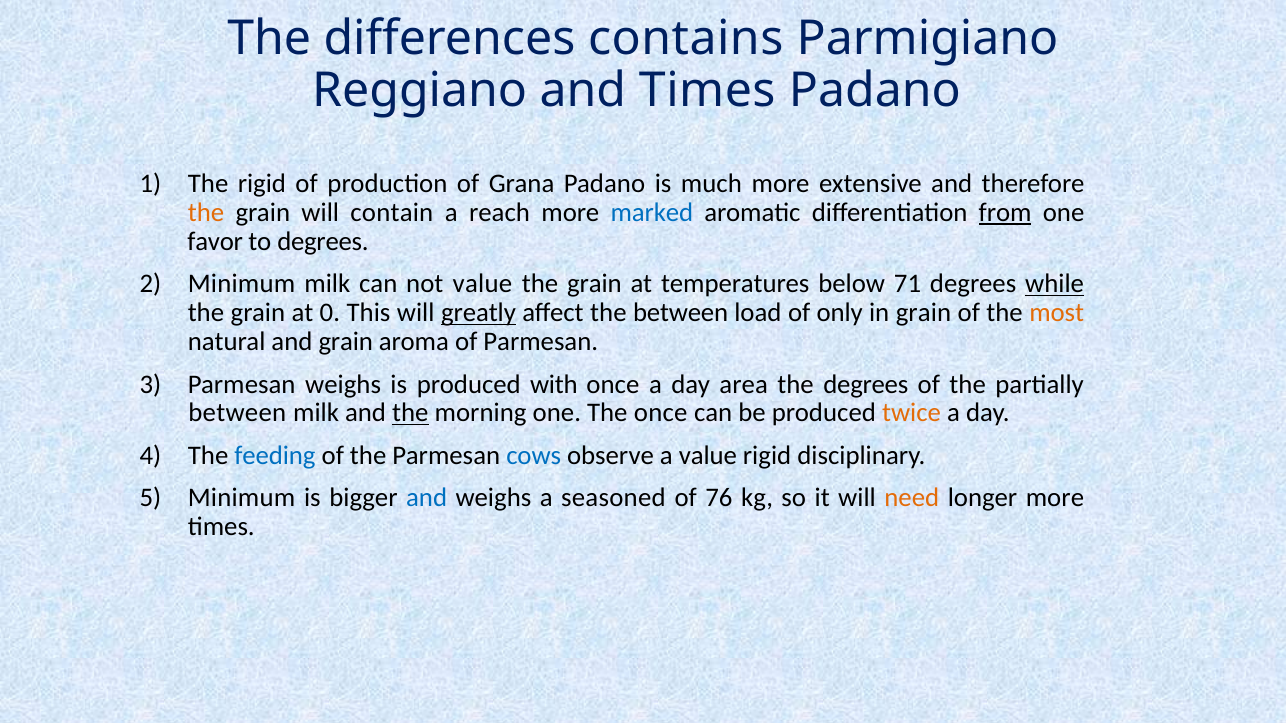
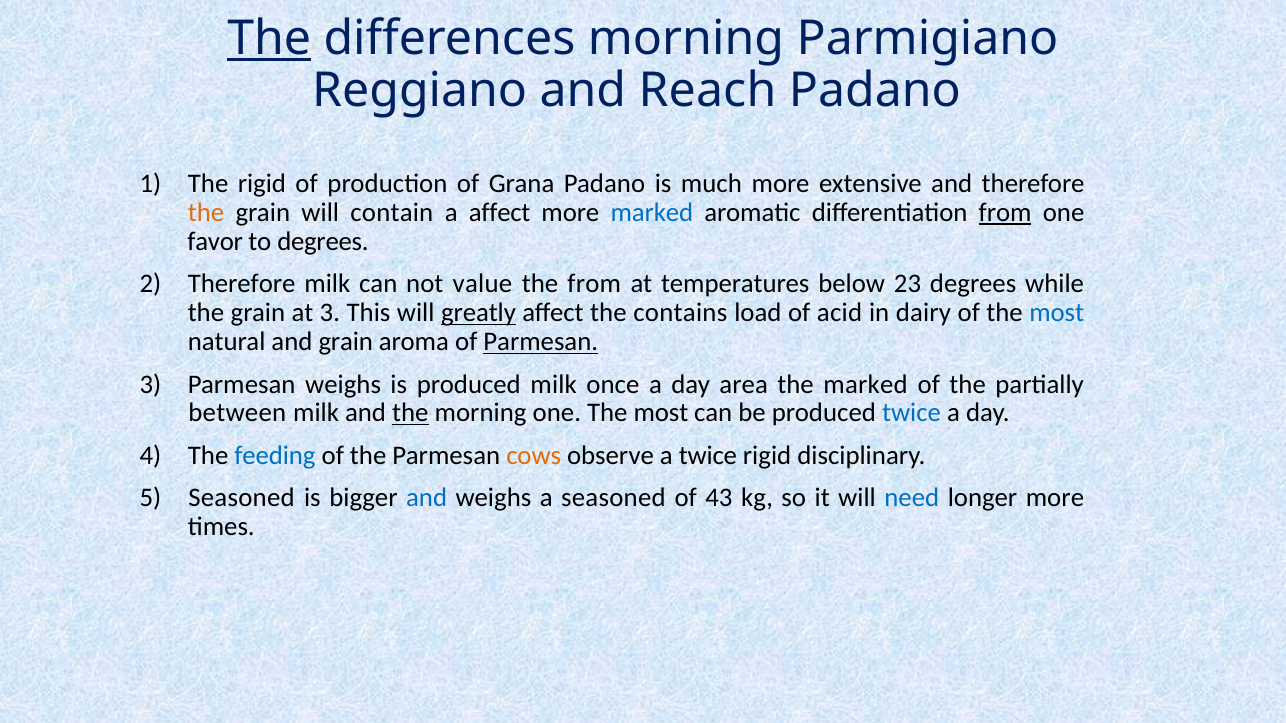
The at (269, 39) underline: none -> present
differences contains: contains -> morning
and Times: Times -> Reach
a reach: reach -> affect
Minimum at (242, 284): Minimum -> Therefore
grain at (594, 284): grain -> from
71: 71 -> 23
while underline: present -> none
at 0: 0 -> 3
the between: between -> contains
only: only -> acid
in grain: grain -> dairy
most at (1057, 313) colour: orange -> blue
Parmesan at (541, 342) underline: none -> present
produced with: with -> milk
the degrees: degrees -> marked
one The once: once -> most
twice at (912, 413) colour: orange -> blue
cows colour: blue -> orange
a value: value -> twice
Minimum at (242, 498): Minimum -> Seasoned
76: 76 -> 43
need colour: orange -> blue
